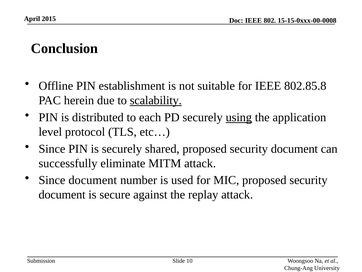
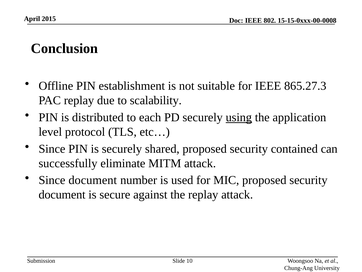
802.85.8: 802.85.8 -> 865.27.3
PAC herein: herein -> replay
scalability underline: present -> none
shared proposed security document: document -> contained
